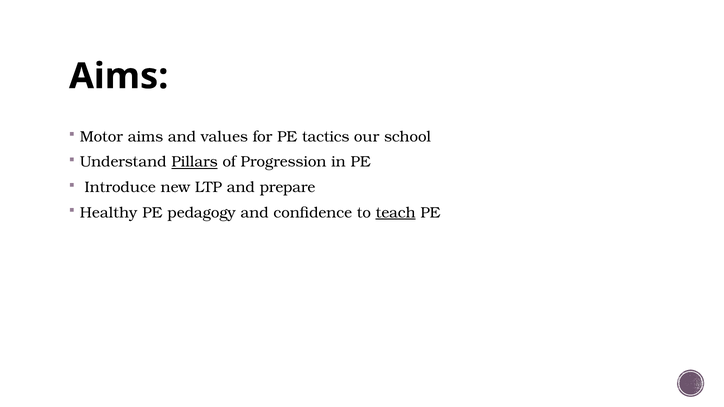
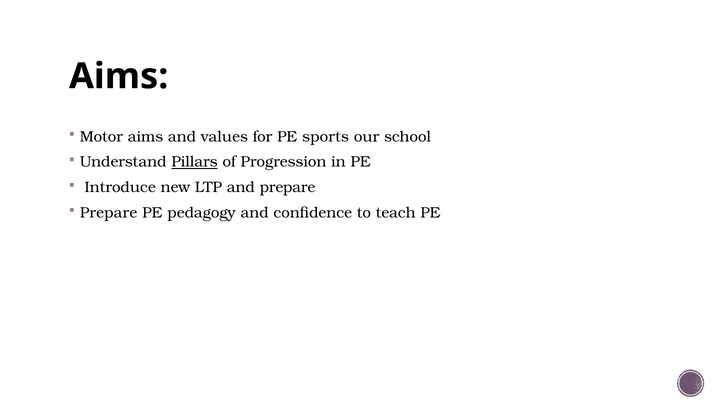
tactics: tactics -> sports
Healthy at (109, 213): Healthy -> Prepare
teach underline: present -> none
